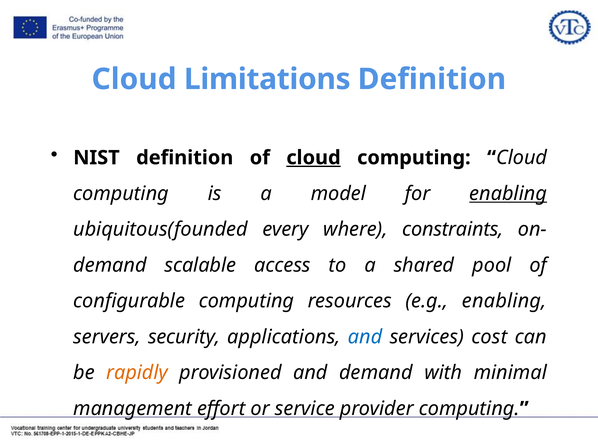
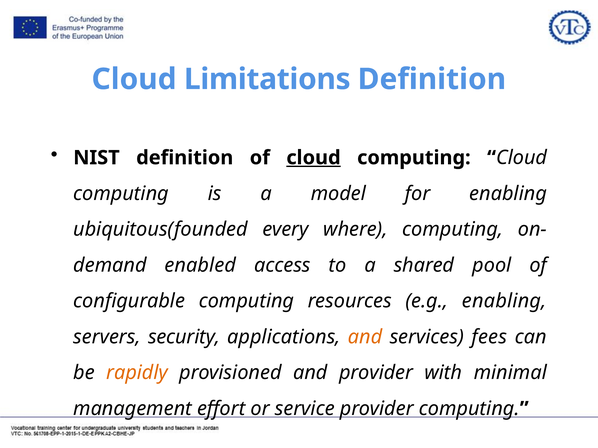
enabling at (508, 194) underline: present -> none
where constraints: constraints -> computing
scalable: scalable -> enabled
and at (365, 337) colour: blue -> orange
cost: cost -> fees
and demand: demand -> provider
